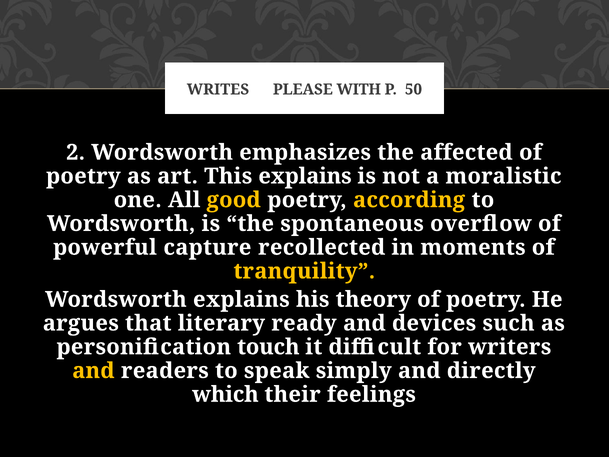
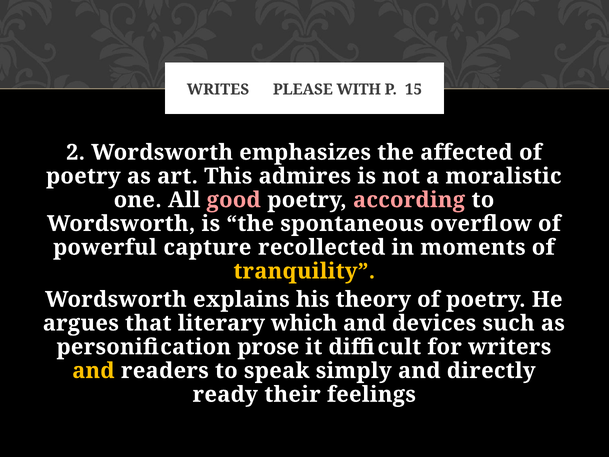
50: 50 -> 15
This explains: explains -> admires
good colour: yellow -> pink
according colour: yellow -> pink
ready: ready -> which
touch: touch -> prose
which: which -> ready
